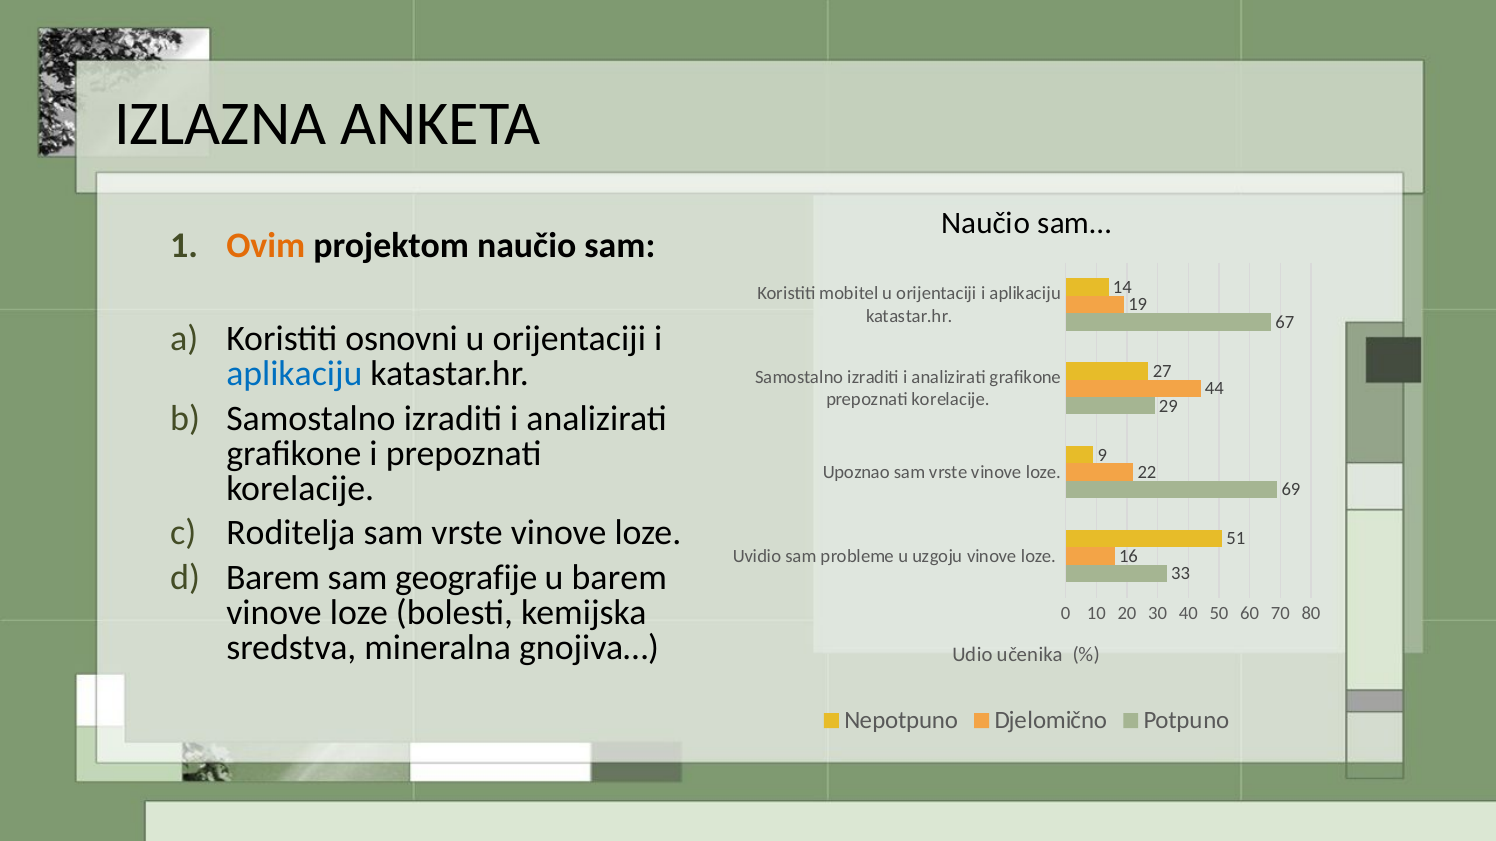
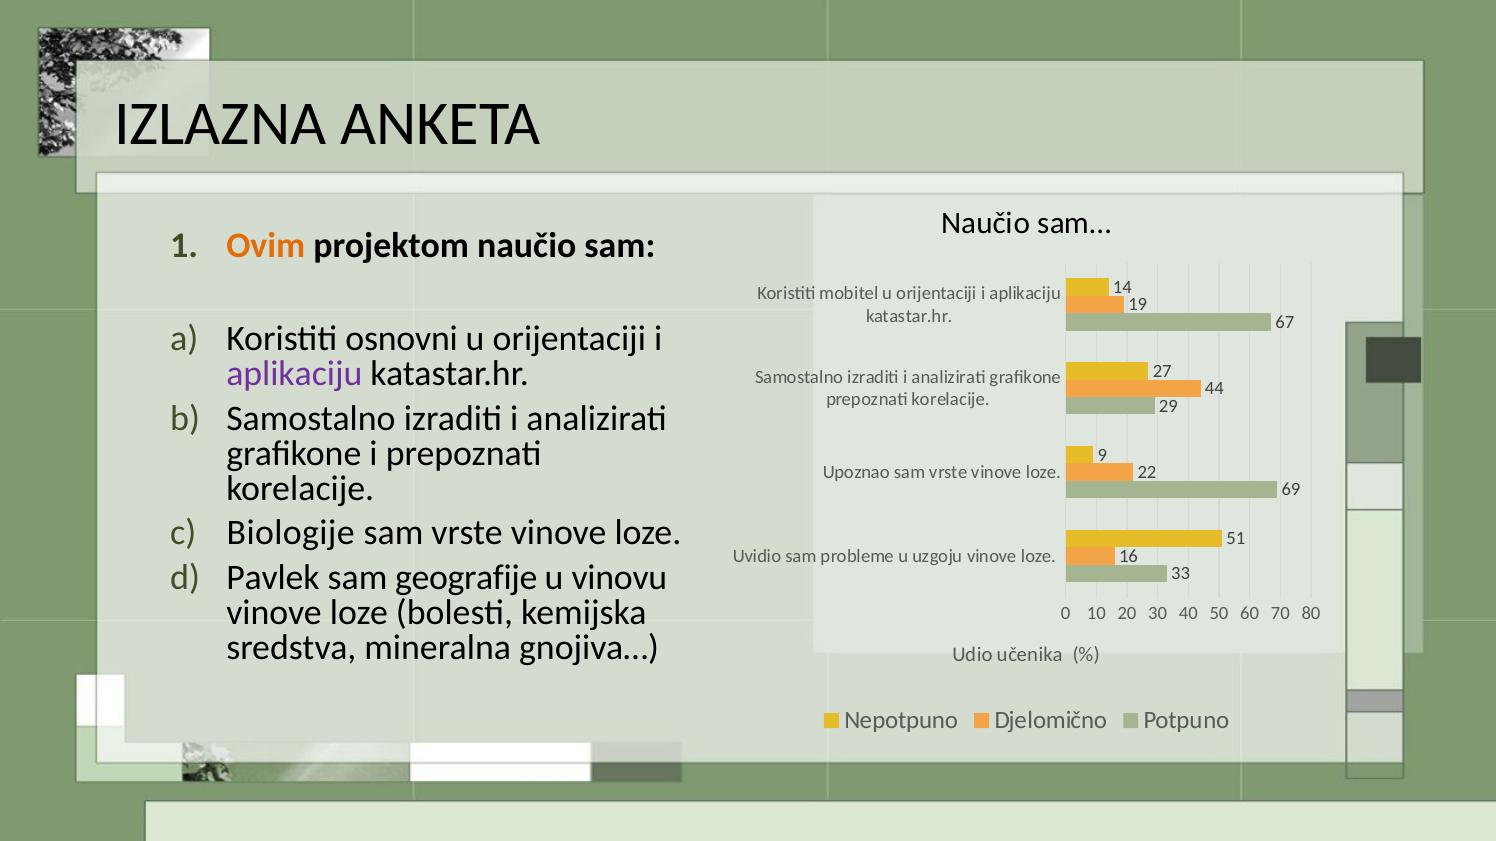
aplikaciju at (294, 374) colour: blue -> purple
Roditelja: Roditelja -> Biologije
Barem at (273, 578): Barem -> Pavlek
u barem: barem -> vinovu
